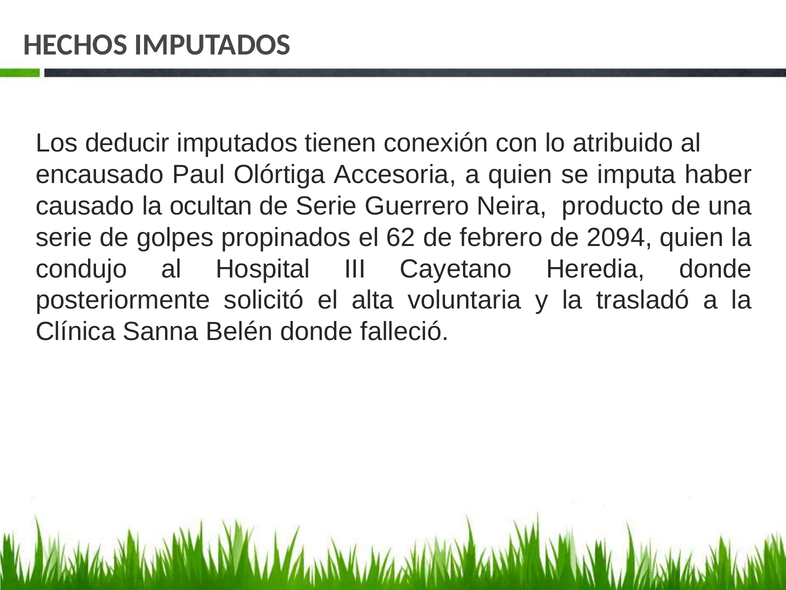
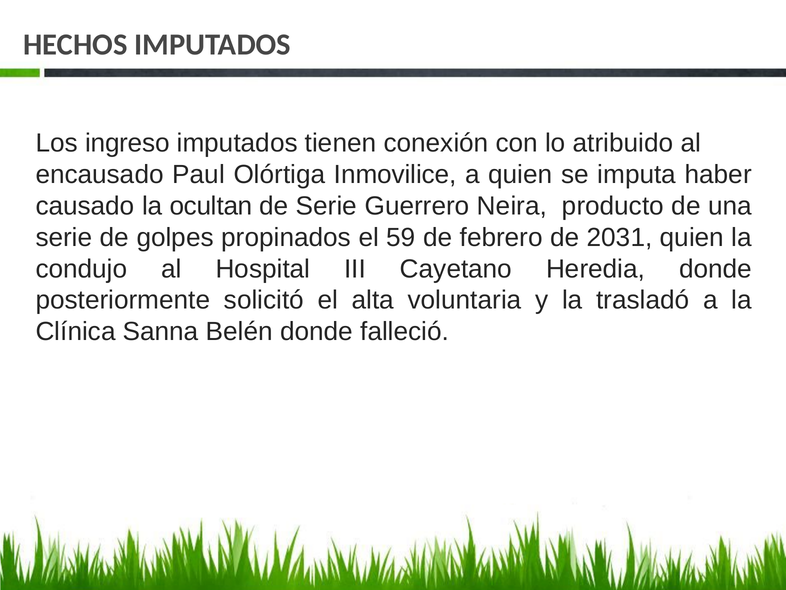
deducir: deducir -> ingreso
Accesoria: Accesoria -> Inmovilice
62: 62 -> 59
2094: 2094 -> 2031
